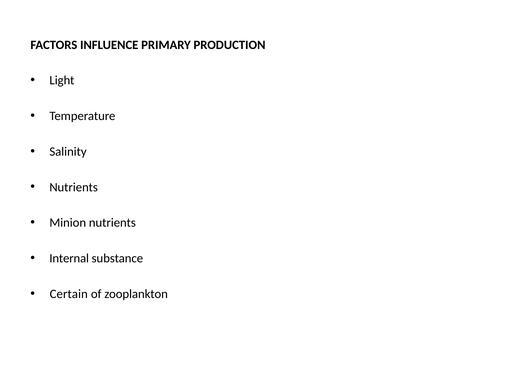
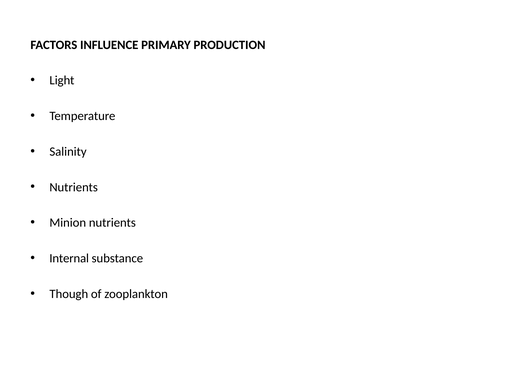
Certain: Certain -> Though
